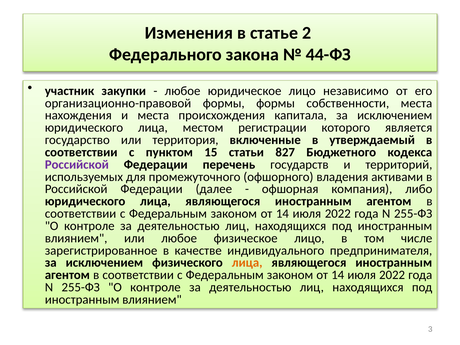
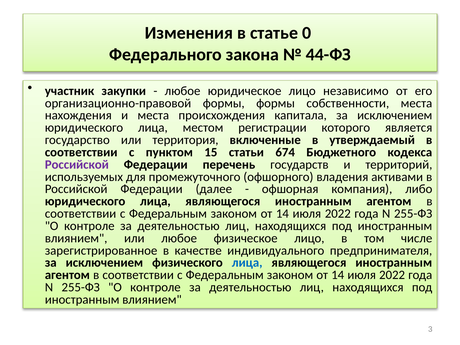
2: 2 -> 0
827: 827 -> 674
лица at (247, 263) colour: orange -> blue
